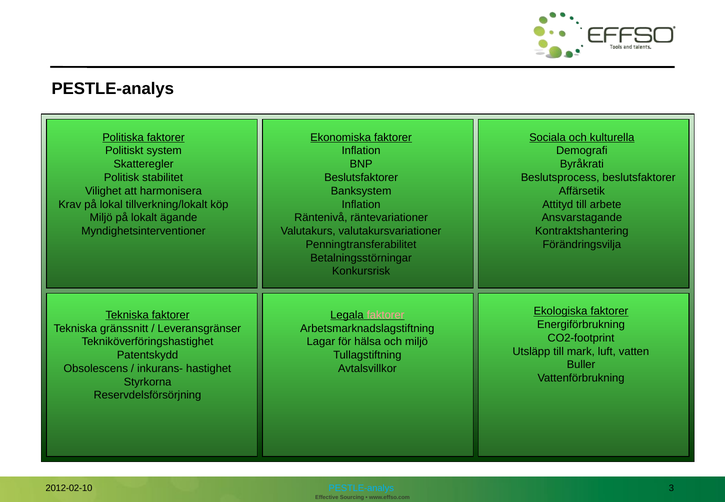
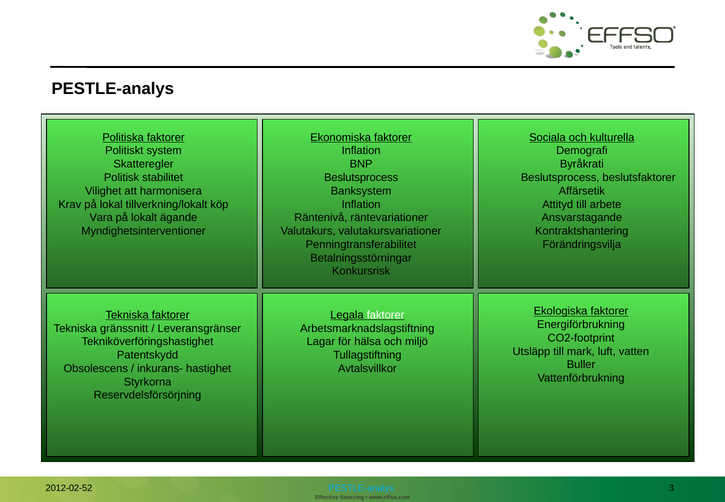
Beslutsfaktorer at (361, 178): Beslutsfaktorer -> Beslutsprocess
Miljö at (101, 218): Miljö -> Vara
faktorer at (386, 315) colour: pink -> white
2012-02-10: 2012-02-10 -> 2012-02-52
